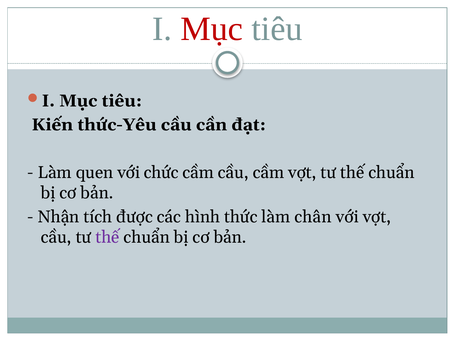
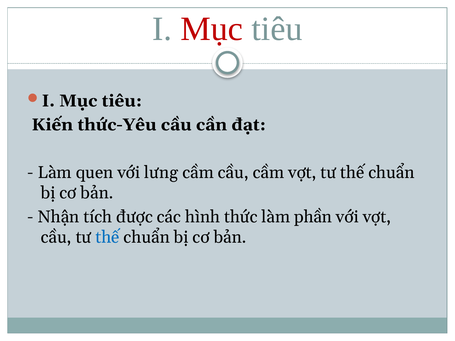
chức: chức -> lưng
chân: chân -> phần
thế at (108, 238) colour: purple -> blue
